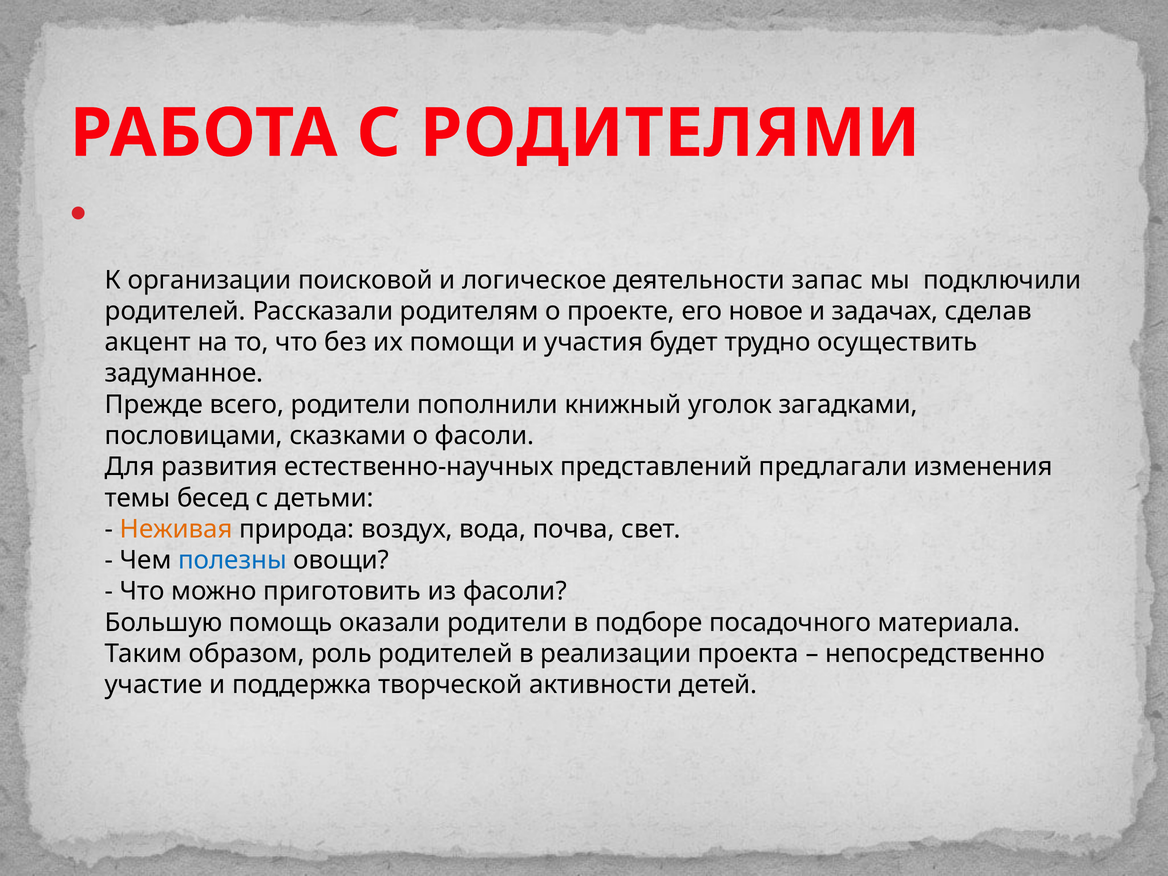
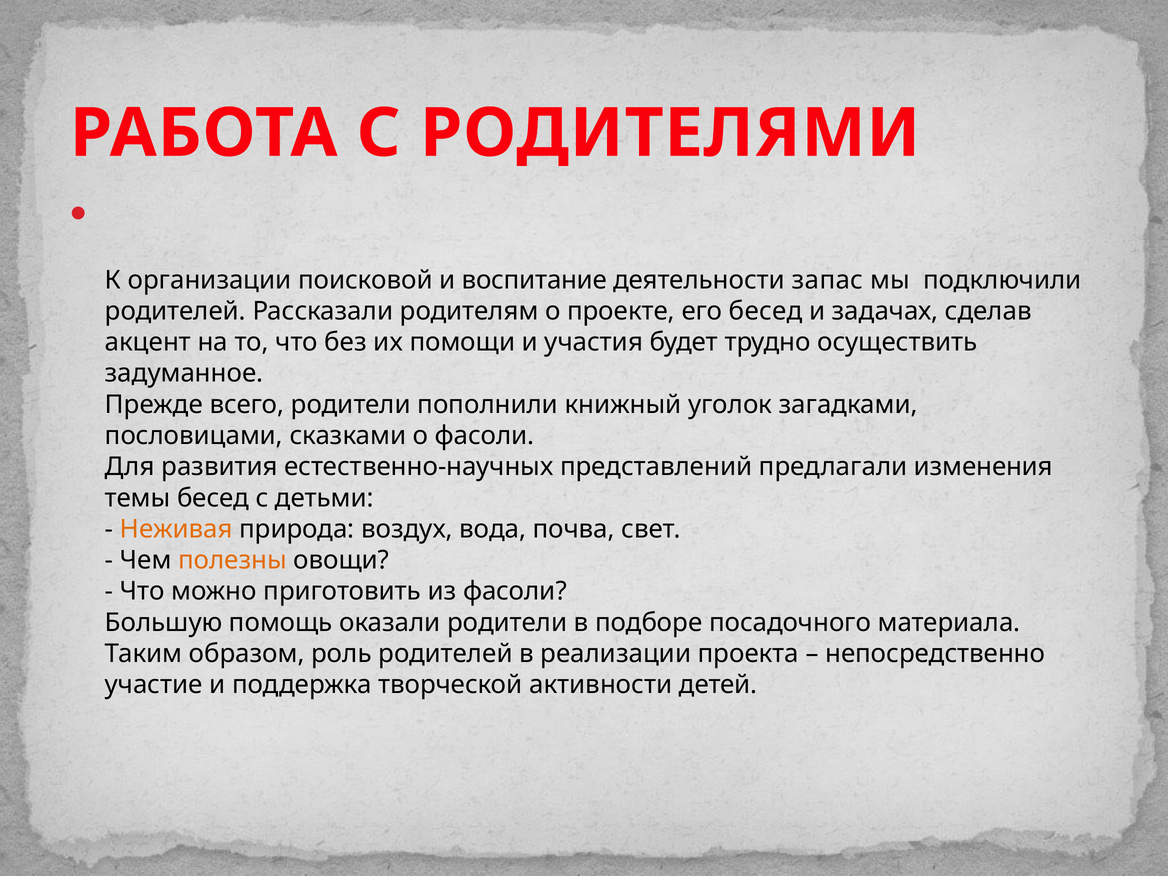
логическое: логическое -> воспитание
его новое: новое -> бесед
полезны colour: blue -> orange
